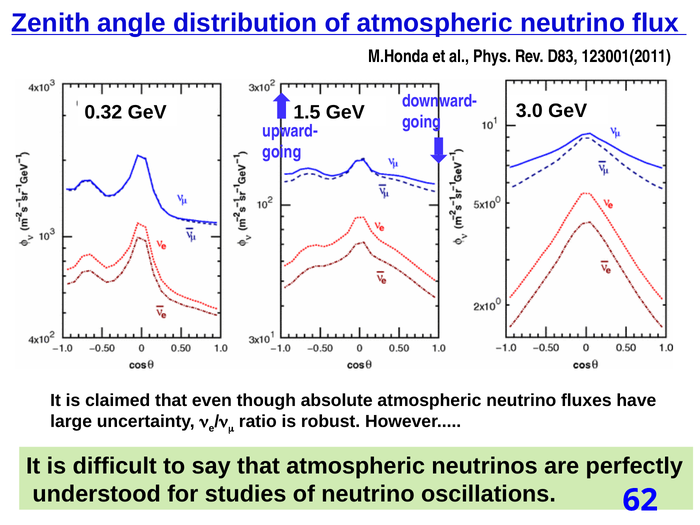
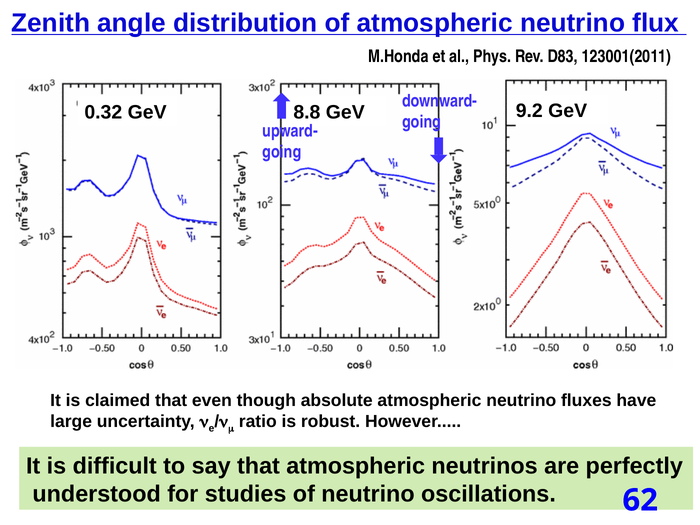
1.5: 1.5 -> 8.8
3.0: 3.0 -> 9.2
